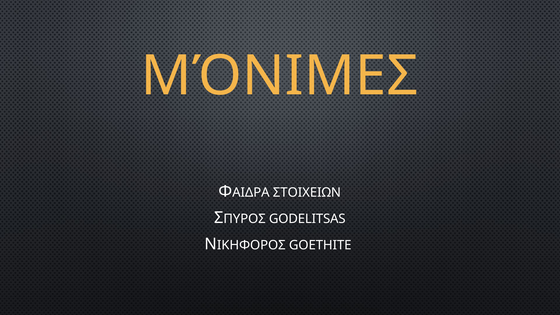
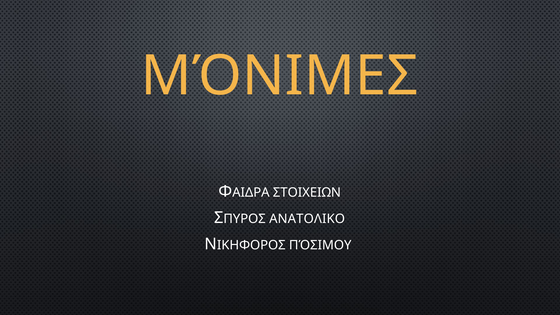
GODELITSAS: GODELITSAS -> ΑΝΑΤΟΛΙΚΟ
GOETHITE: GOETHITE -> ΠΌΣΙΜΟΥ
